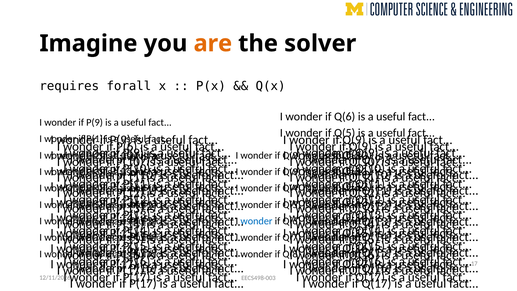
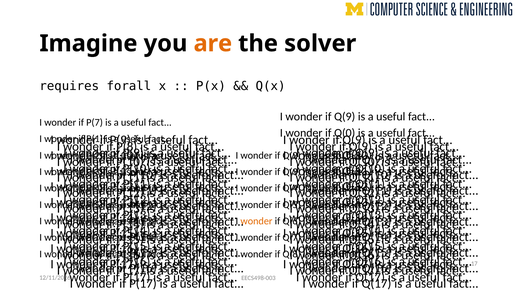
Q(6 at (345, 117): Q(6 -> Q(9
P(9 at (95, 122): P(9 -> P(7
Q(5 at (345, 133): Q(5 -> Q(0
P(6 at (127, 146): P(6 -> P(8
wonder at (256, 221) colour: blue -> orange
